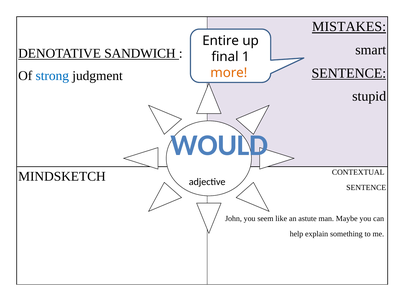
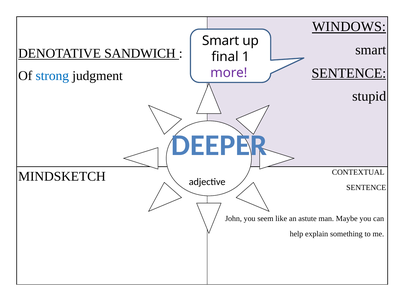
MISTAKES: MISTAKES -> WINDOWS
Entire at (221, 41): Entire -> Smart
more colour: orange -> purple
WOULD: WOULD -> DEEPER
